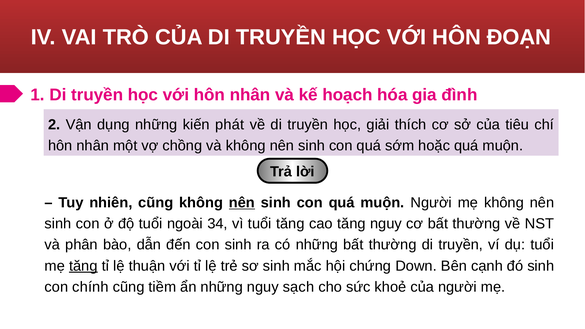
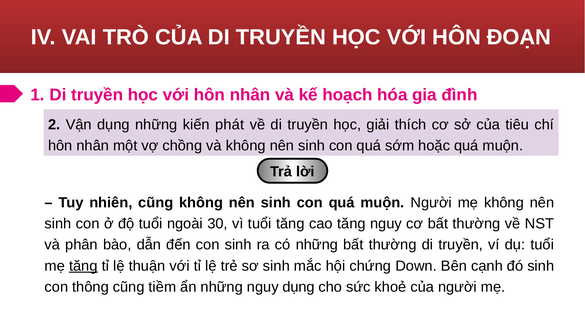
nên at (242, 203) underline: present -> none
34: 34 -> 30
chính: chính -> thông
nguy sạch: sạch -> dụng
